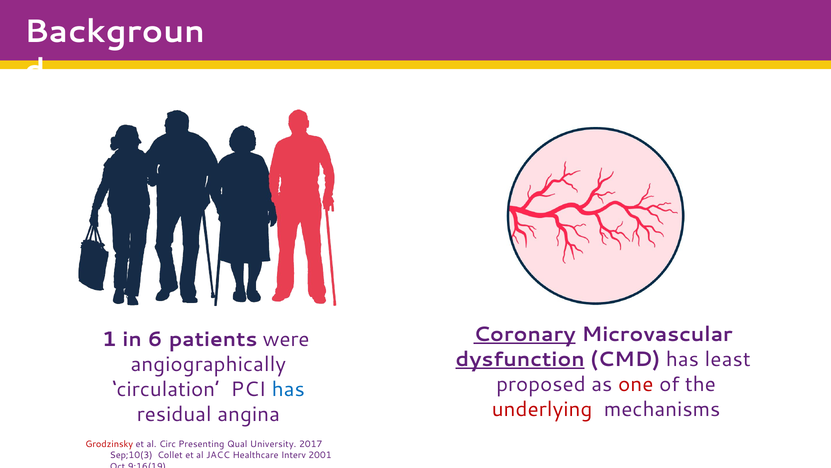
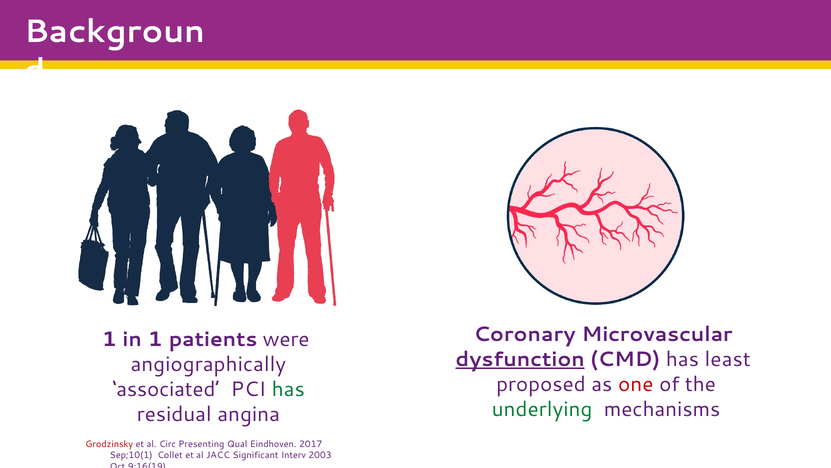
Coronary underline: present -> none
in 6: 6 -> 1
circulation: circulation -> associated
has at (288, 389) colour: blue -> green
underlying colour: red -> green
University: University -> Eindhoven
Sep;10(3: Sep;10(3 -> Sep;10(1
Healthcare: Healthcare -> Significant
2001: 2001 -> 2003
